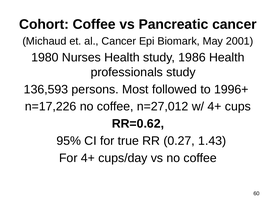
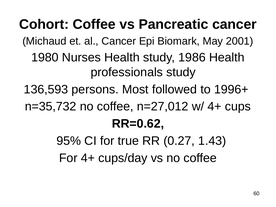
n=17,226: n=17,226 -> n=35,732
